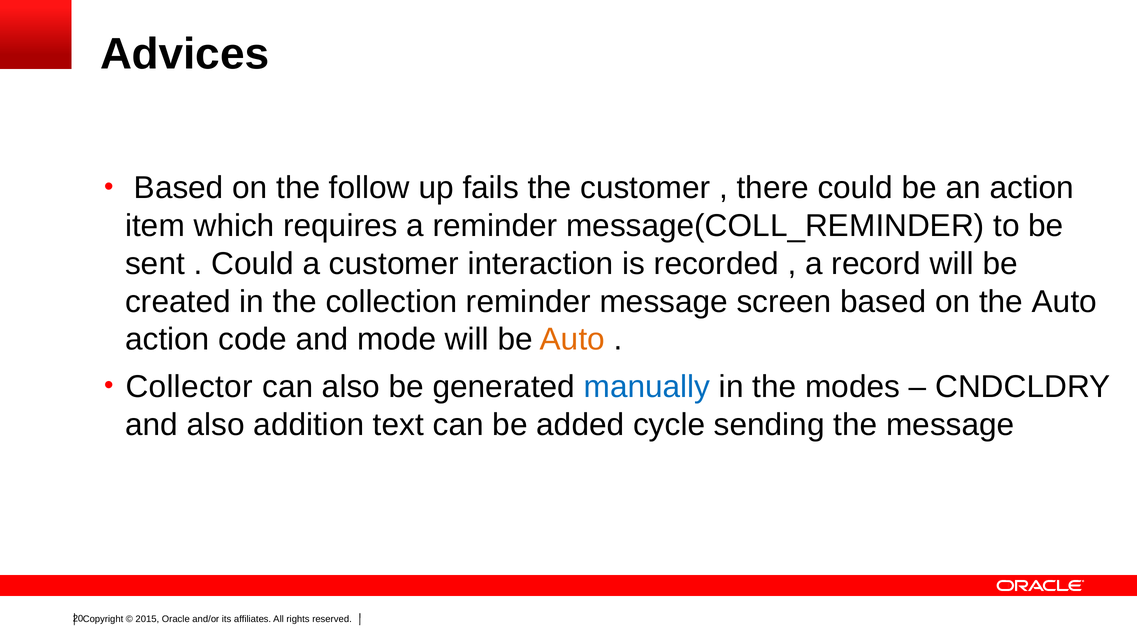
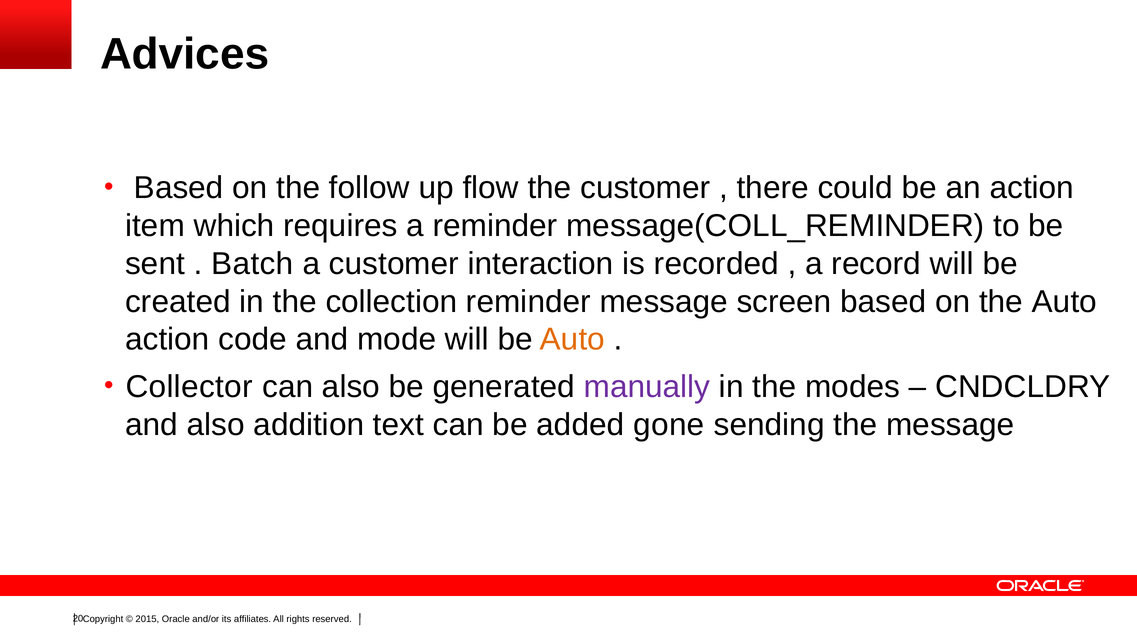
fails: fails -> flow
Could at (253, 264): Could -> Batch
manually colour: blue -> purple
cycle: cycle -> gone
